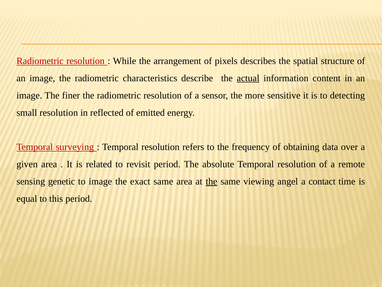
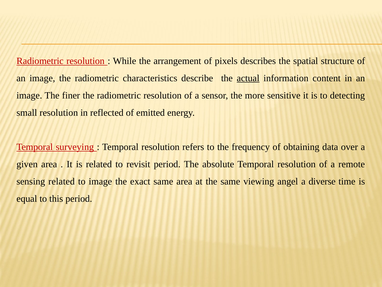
sensing genetic: genetic -> related
the at (212, 181) underline: present -> none
contact: contact -> diverse
